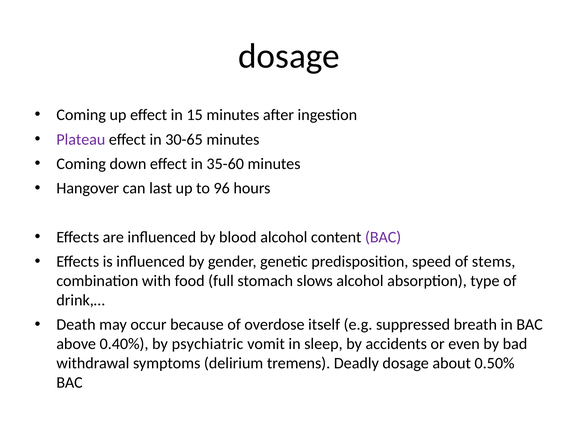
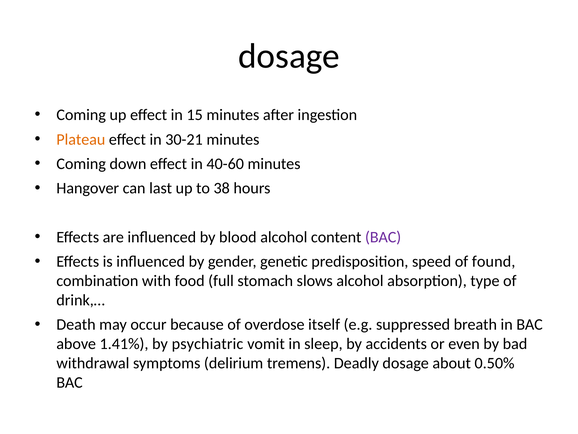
Plateau colour: purple -> orange
30-65: 30-65 -> 30-21
35-60: 35-60 -> 40-60
96: 96 -> 38
stems: stems -> found
0.40%: 0.40% -> 1.41%
